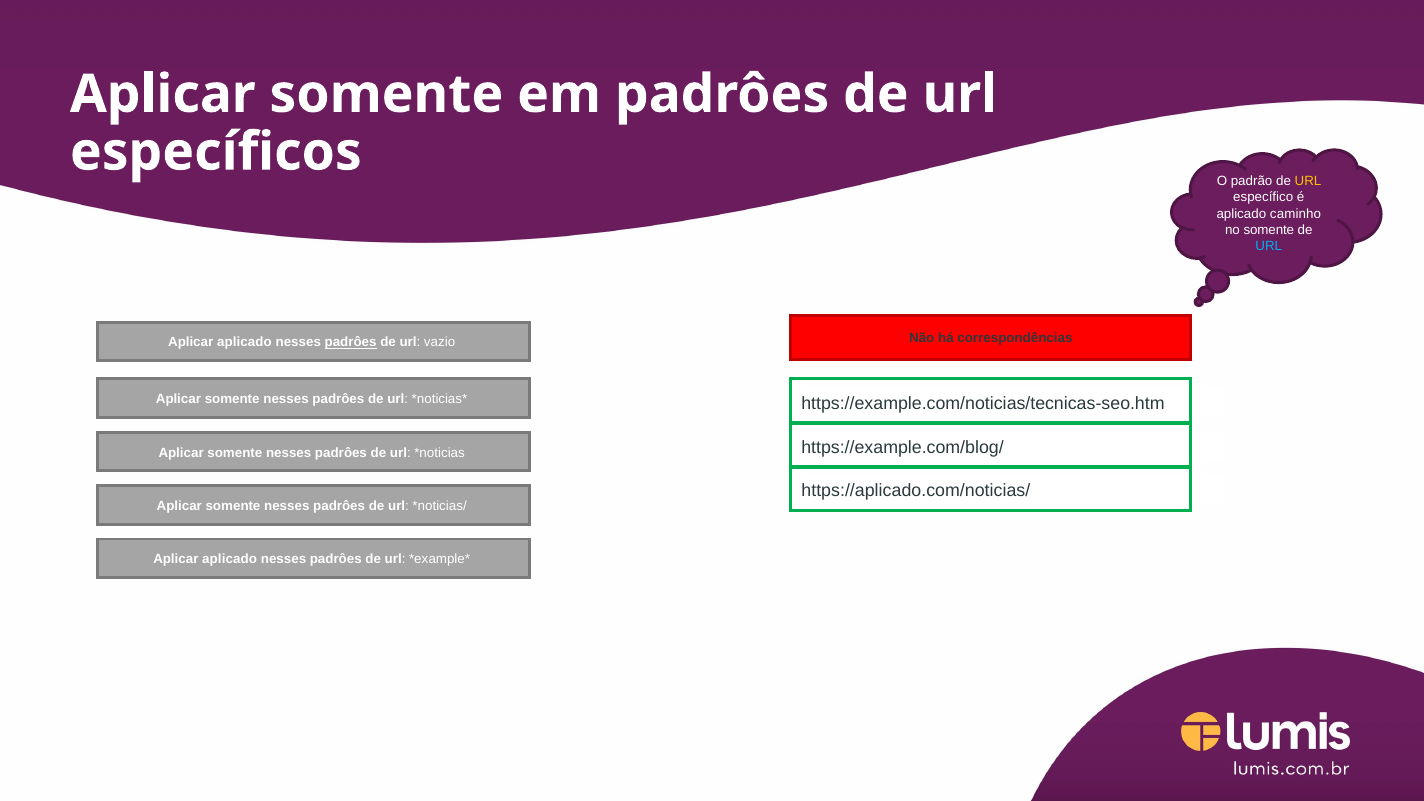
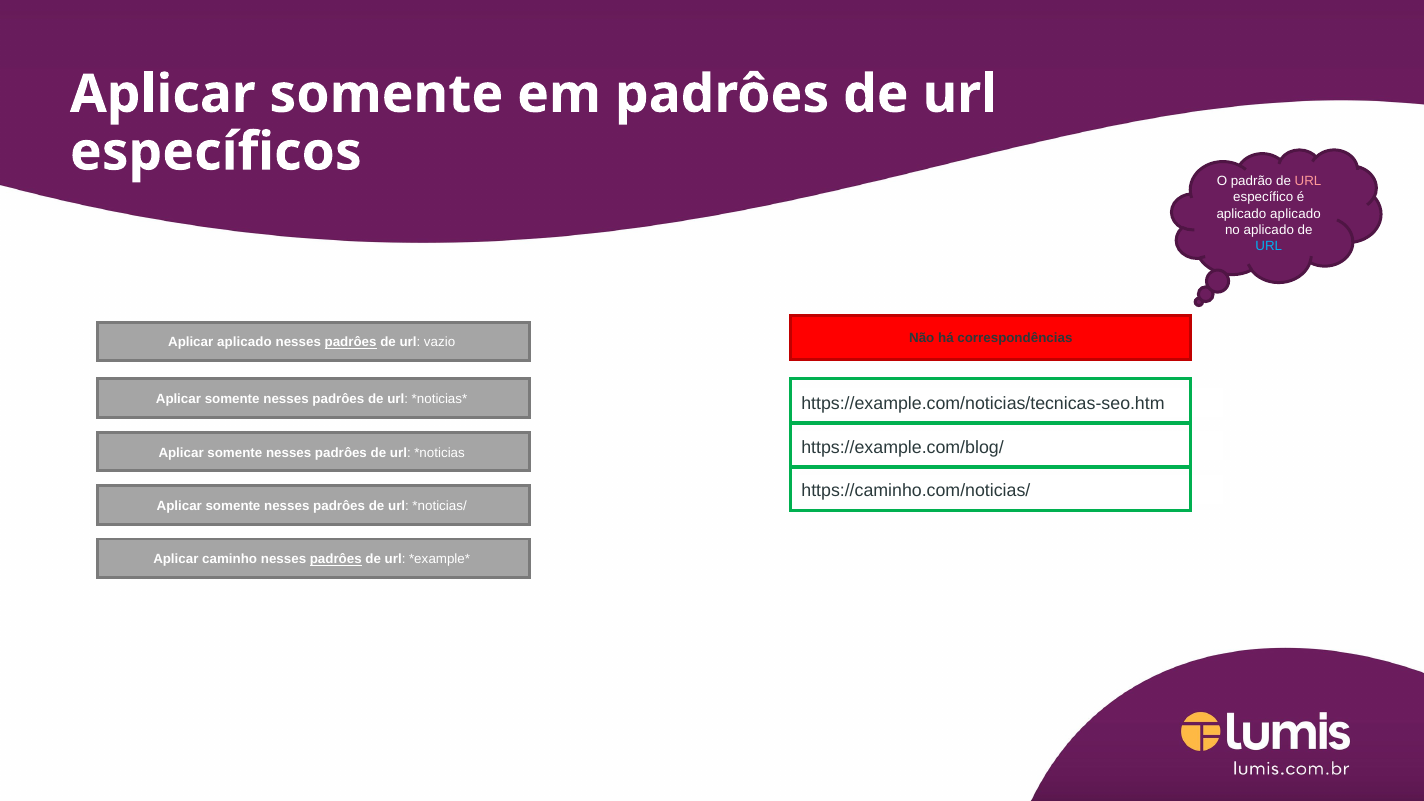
URL at (1308, 182) colour: yellow -> pink
aplicado caminho: caminho -> aplicado
no somente: somente -> aplicado
https://aplicado.com/noticias/: https://aplicado.com/noticias/ -> https://caminho.com/noticias/
aplicado at (230, 559): aplicado -> caminho
padrôes at (336, 559) underline: none -> present
